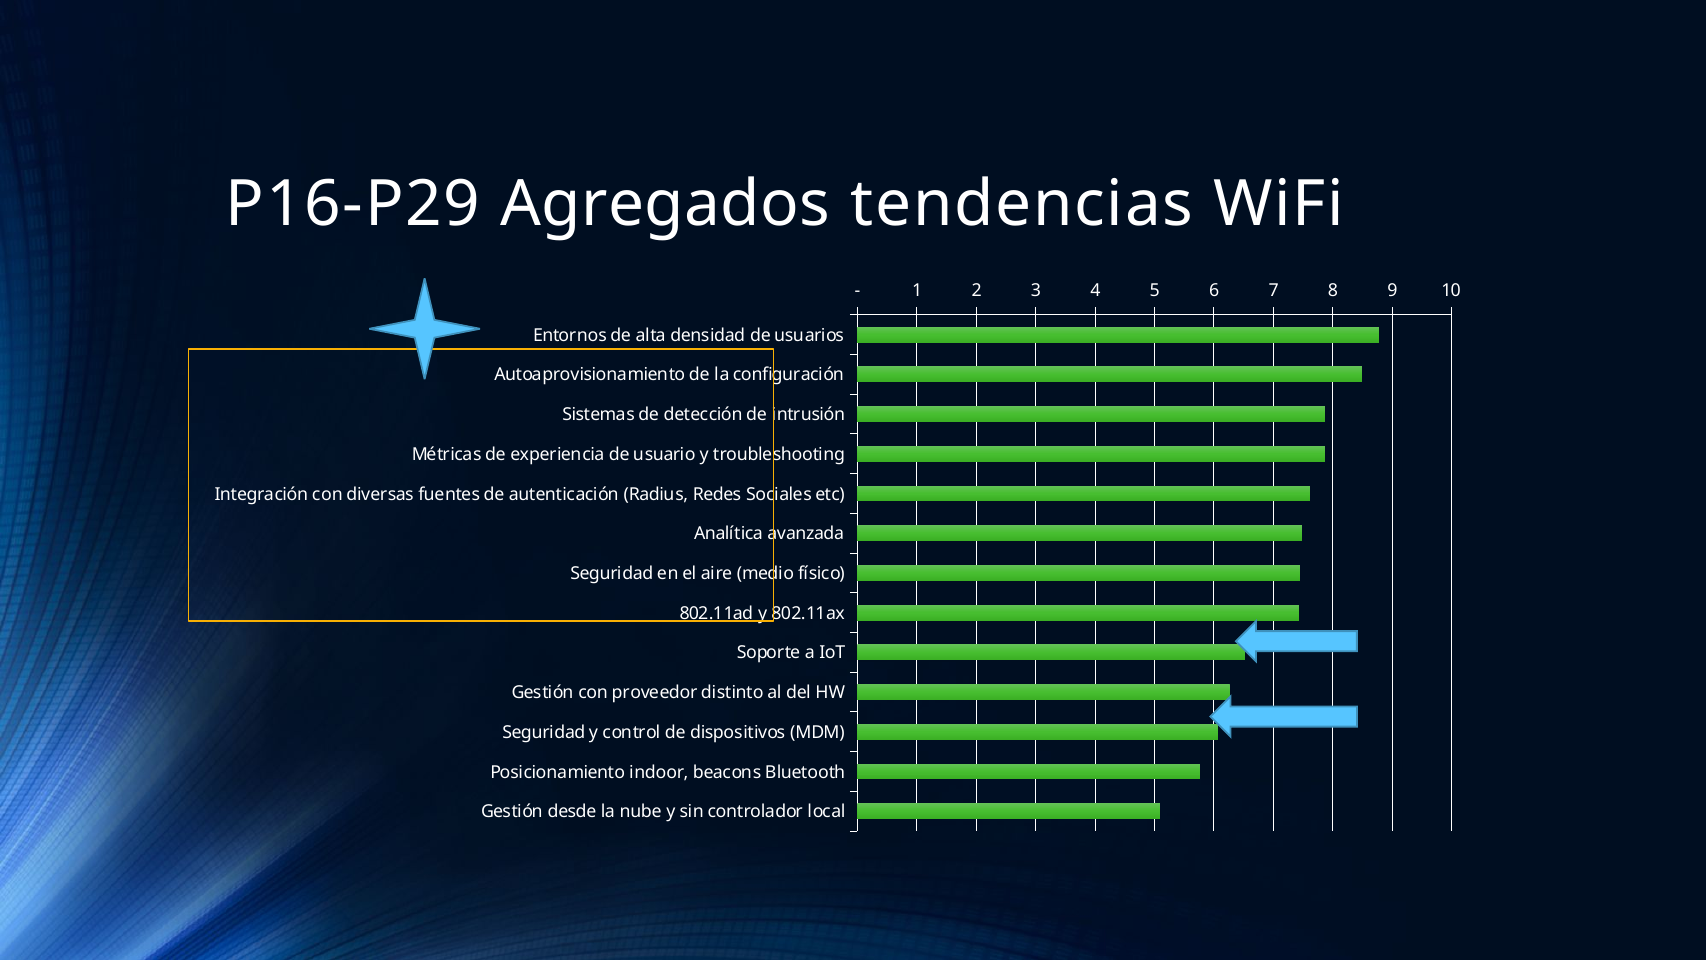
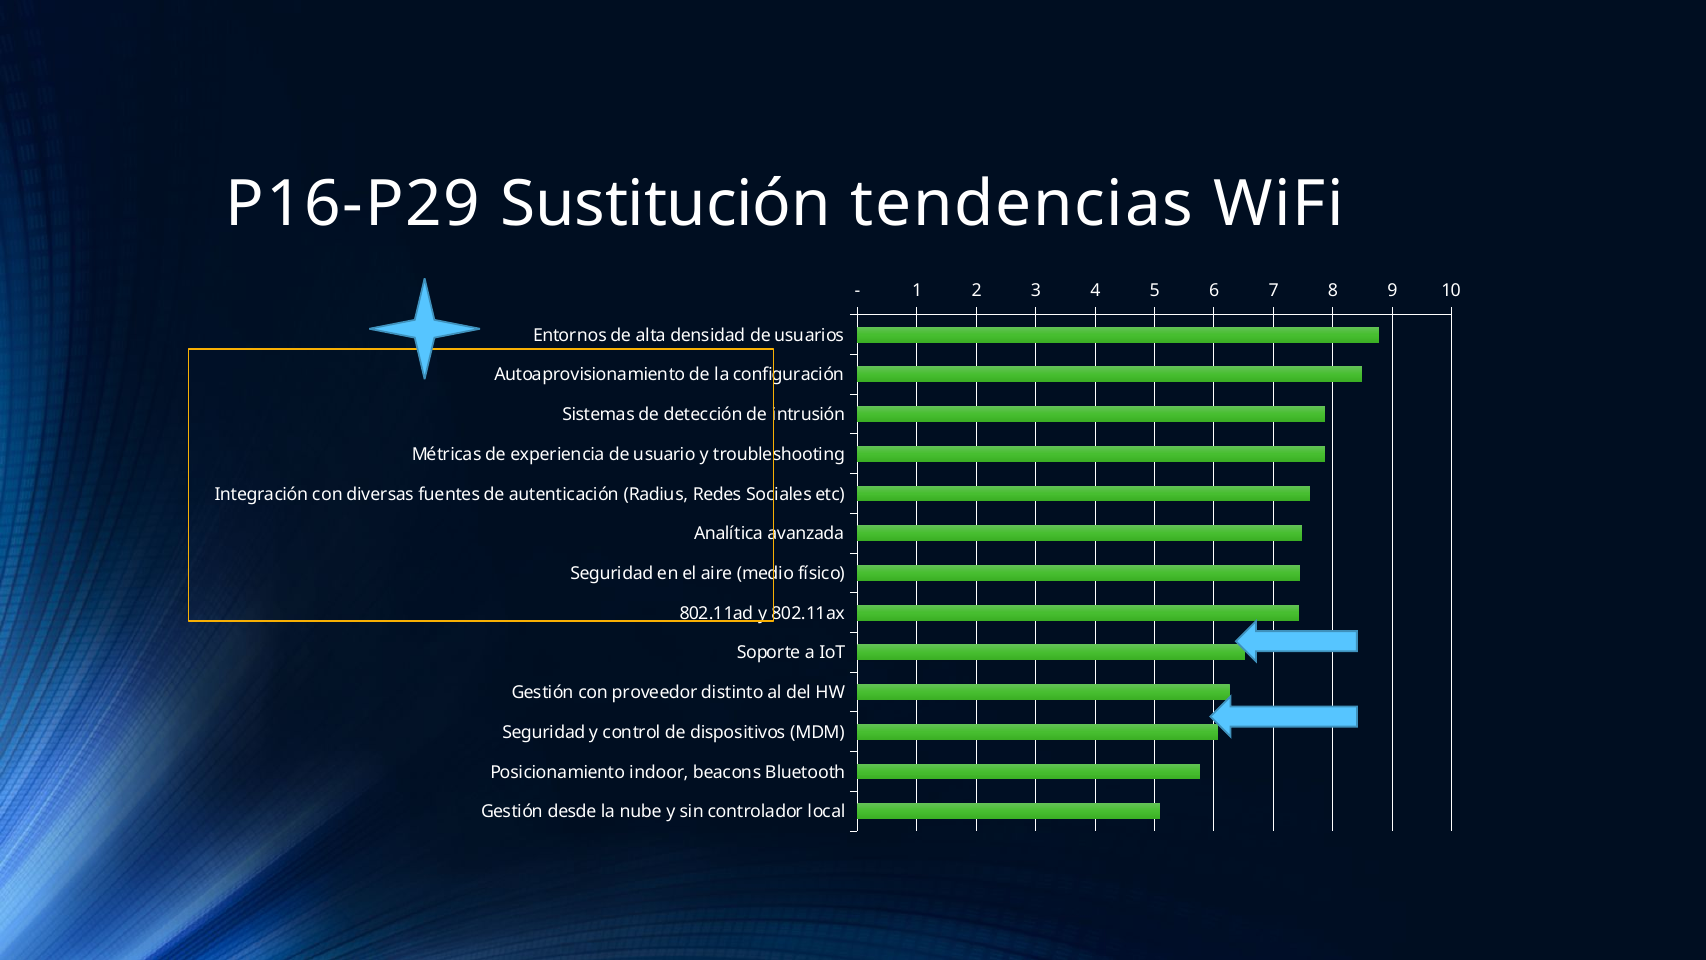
Agregados: Agregados -> Sustitución
